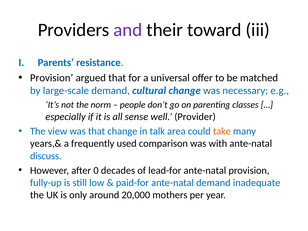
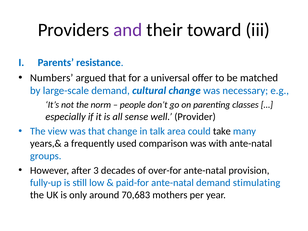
Provision at (52, 78): Provision -> Numbers
take colour: orange -> black
discuss: discuss -> groups
0: 0 -> 3
lead-for: lead-for -> over-for
inadequate: inadequate -> stimulating
20,000: 20,000 -> 70,683
